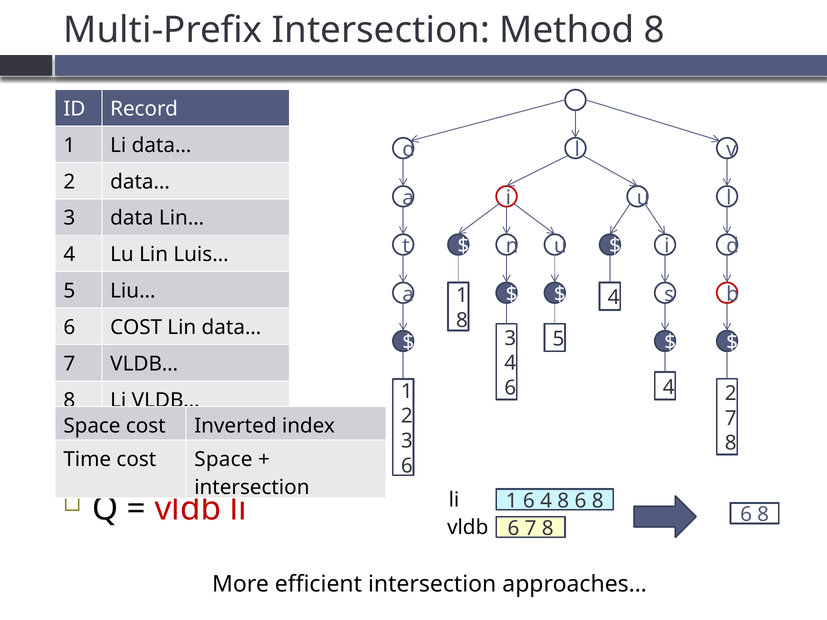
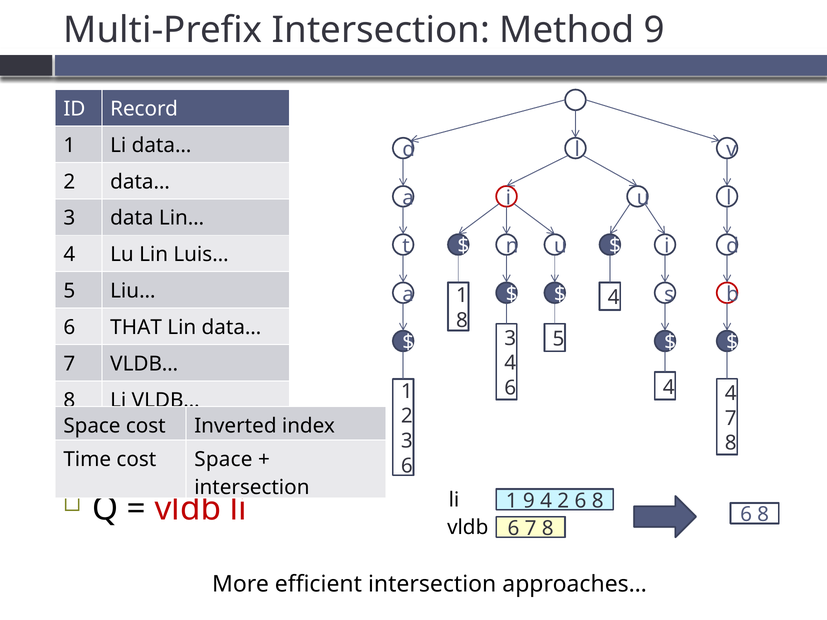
Method 8: 8 -> 9
6 COST: COST -> THAT
4 2: 2 -> 4
1 6: 6 -> 9
4 8: 8 -> 2
